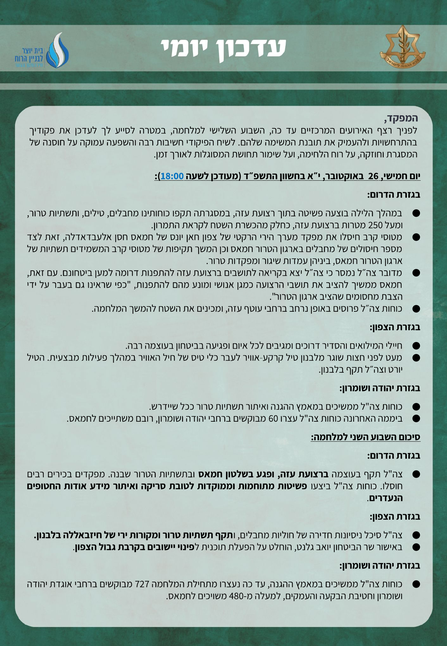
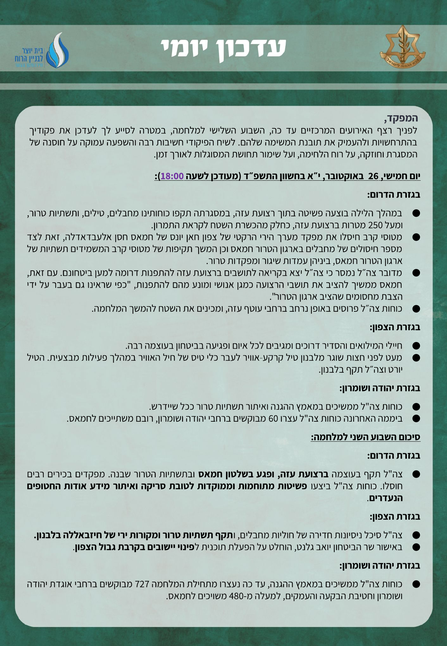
18:00 colour: blue -> purple
